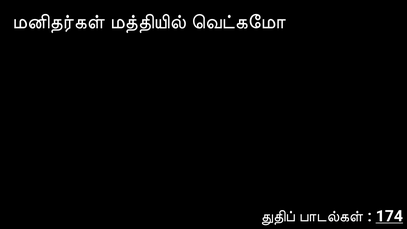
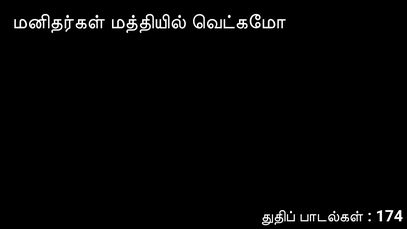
174 underline: present -> none
